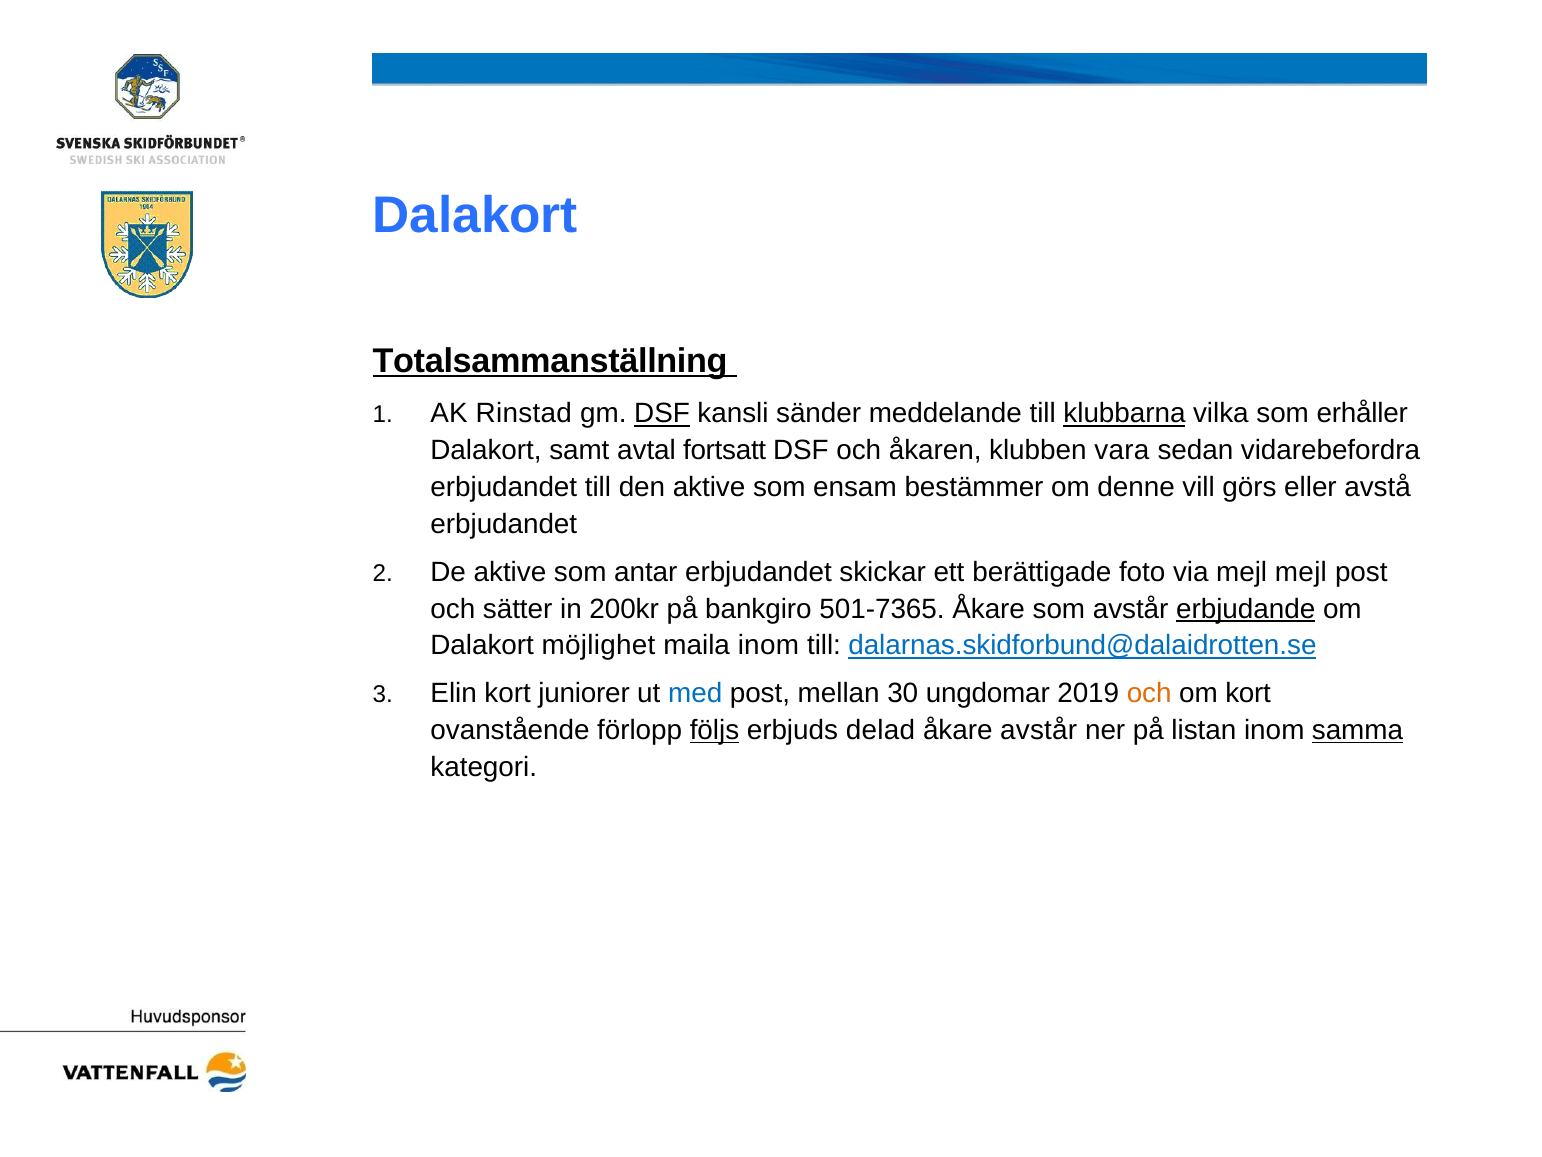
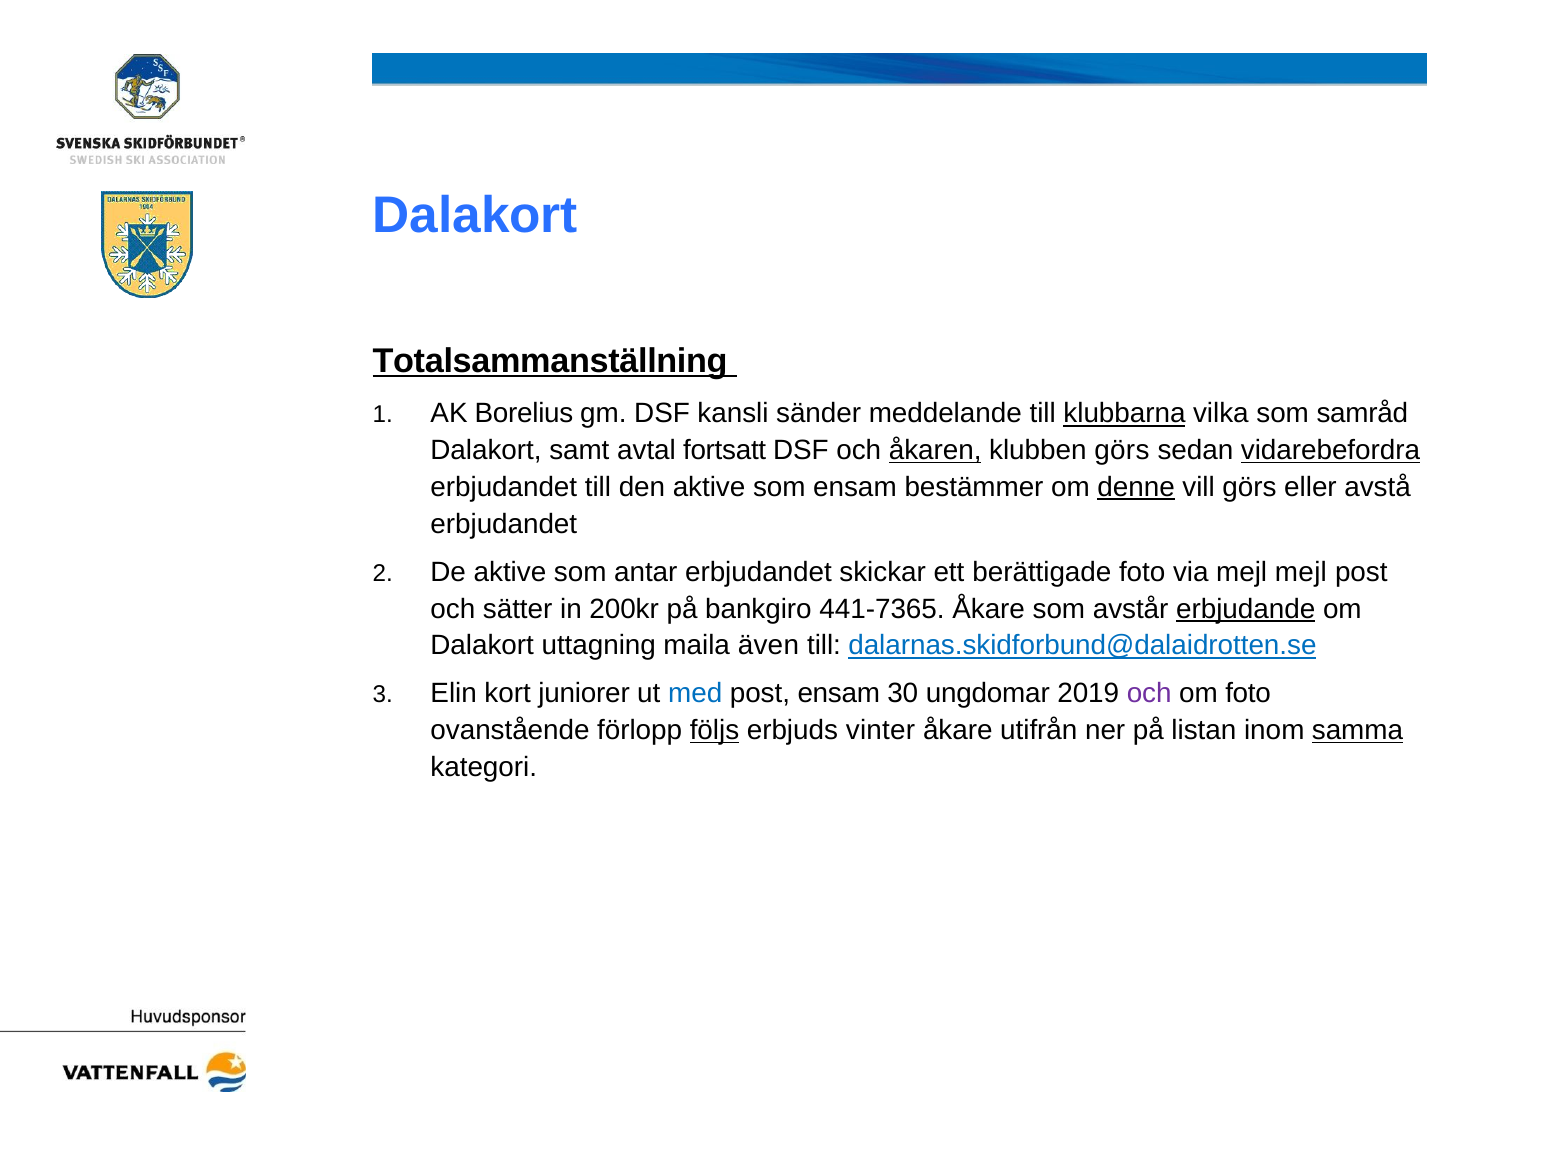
Rinstad: Rinstad -> Borelius
DSF at (662, 414) underline: present -> none
erhåller: erhåller -> samråd
åkaren underline: none -> present
klubben vara: vara -> görs
vidarebefordra underline: none -> present
denne underline: none -> present
501-7365: 501-7365 -> 441-7365
möjlighet: möjlighet -> uttagning
maila inom: inom -> även
post mellan: mellan -> ensam
och at (1149, 693) colour: orange -> purple
om kort: kort -> foto
delad: delad -> vinter
åkare avstår: avstår -> utifrån
